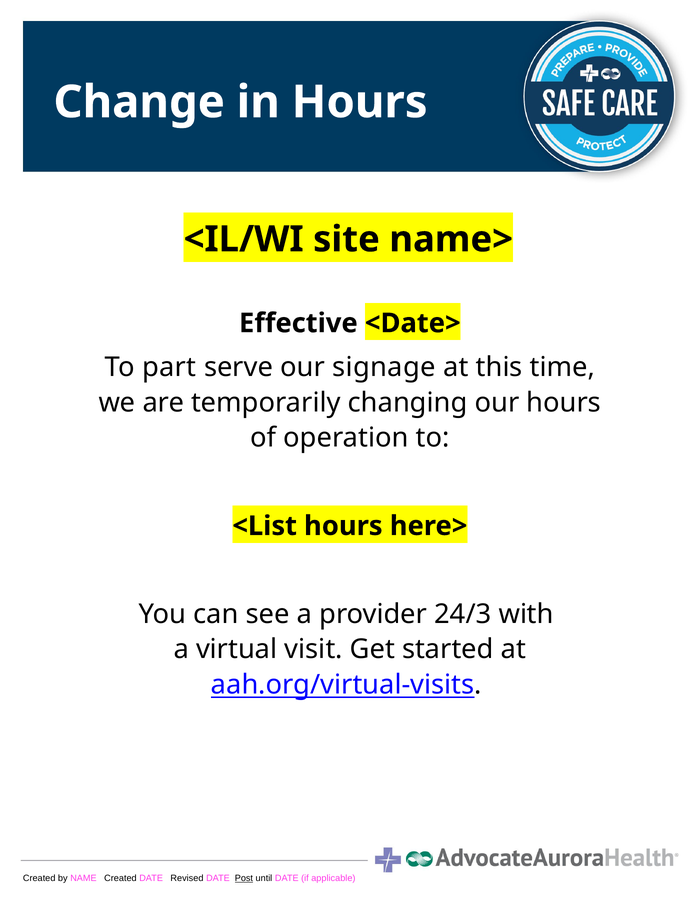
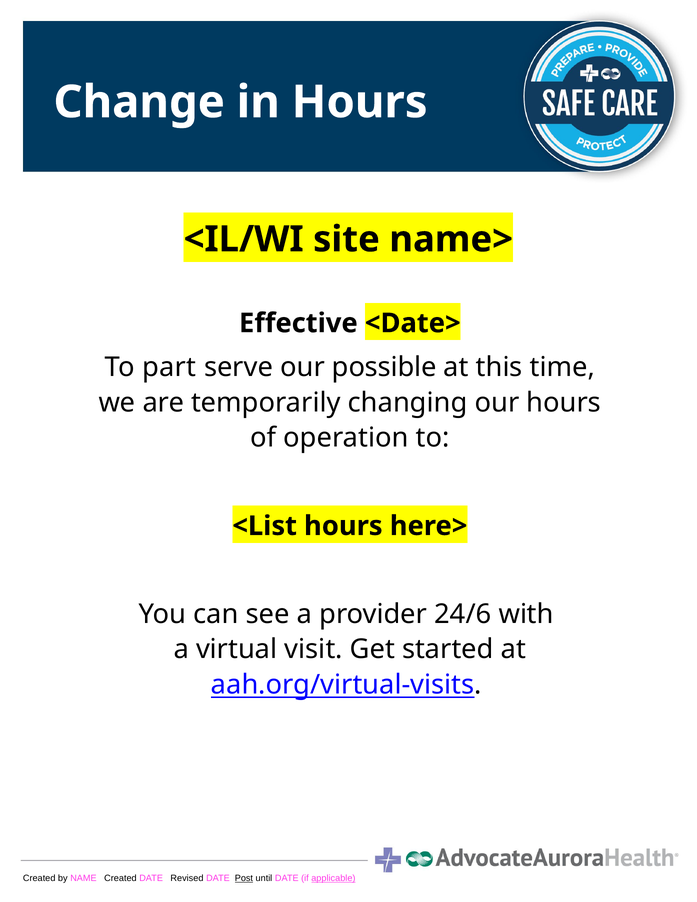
signage: signage -> possible
24/3: 24/3 -> 24/6
applicable underline: none -> present
